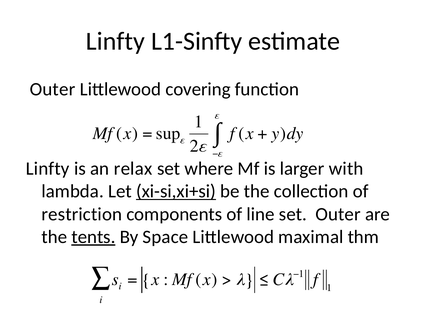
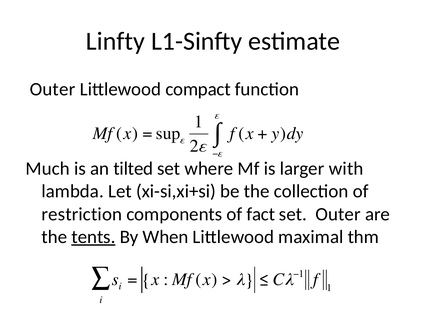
covering: covering -> compact
Linfty at (48, 169): Linfty -> Much
relax: relax -> tilted
xi-si,xi+si underline: present -> none
line: line -> fact
Space: Space -> When
